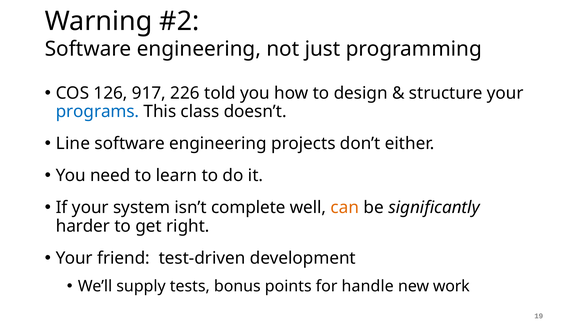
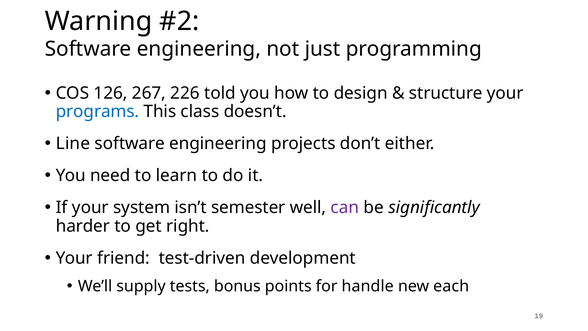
917: 917 -> 267
complete: complete -> semester
can colour: orange -> purple
work: work -> each
